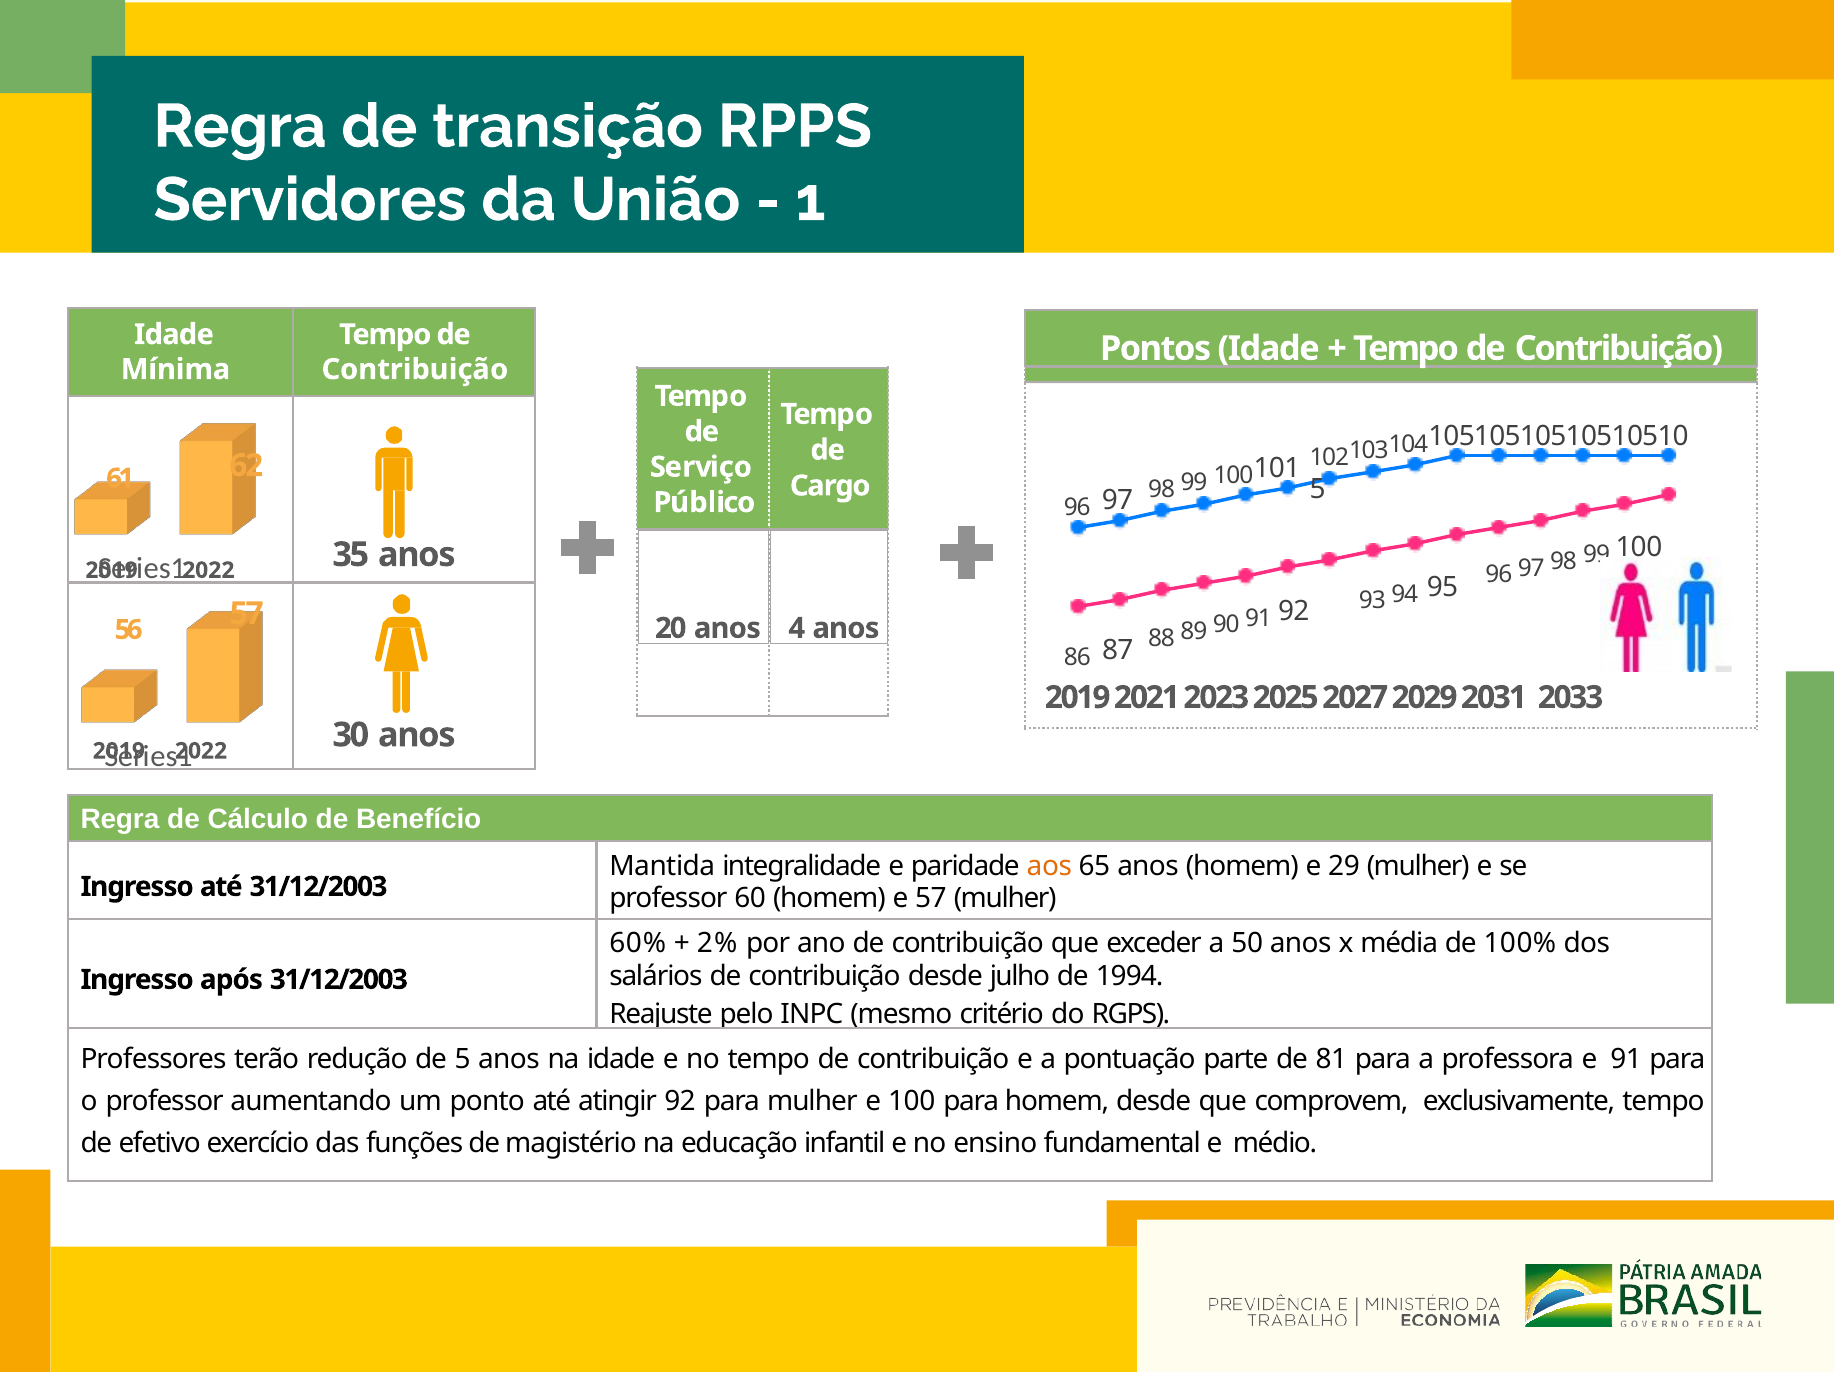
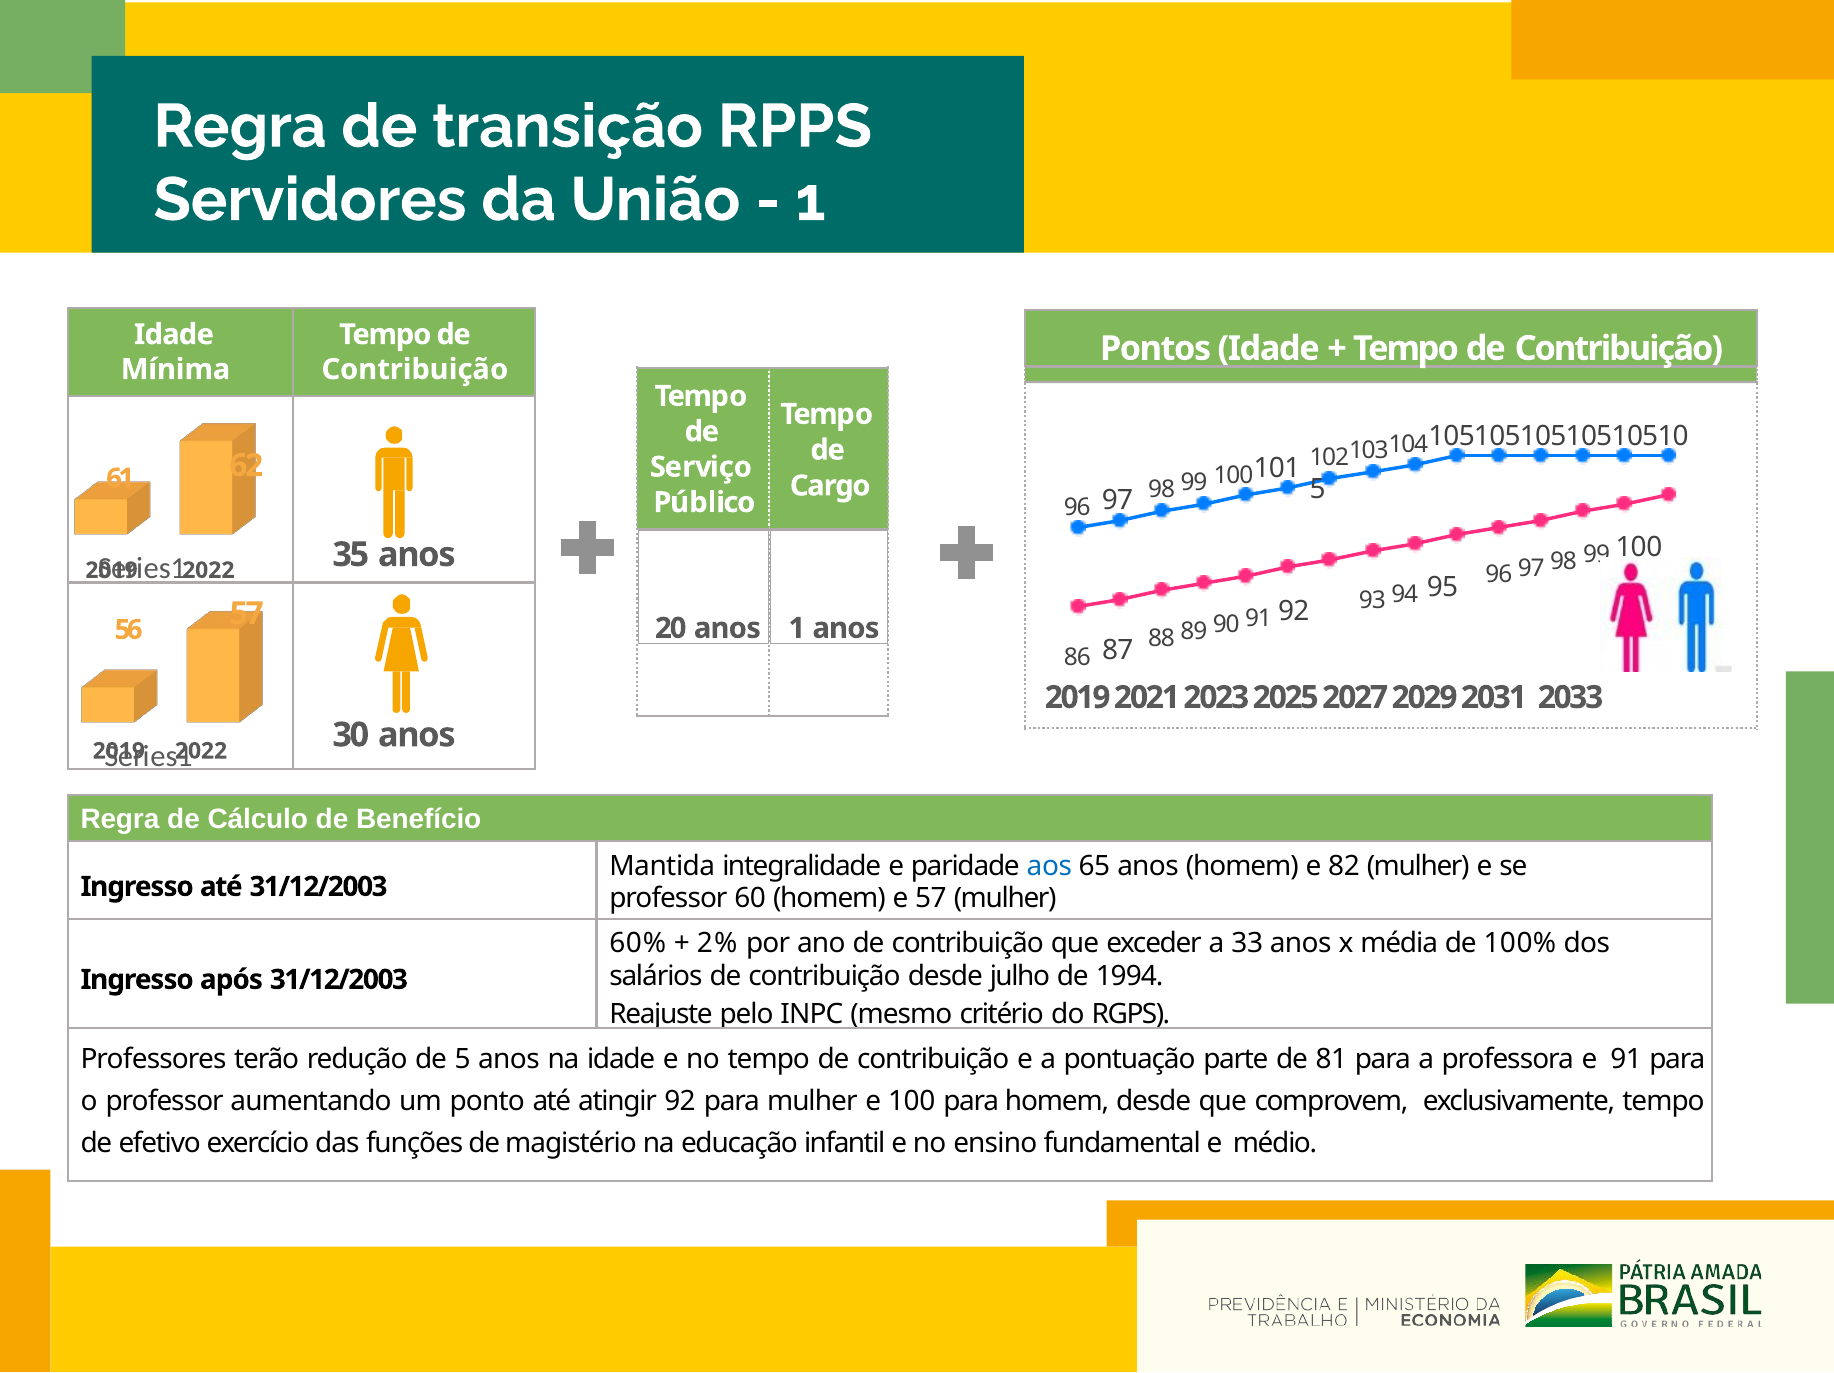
anos 4: 4 -> 1
aos colour: orange -> blue
29: 29 -> 82
50: 50 -> 33
